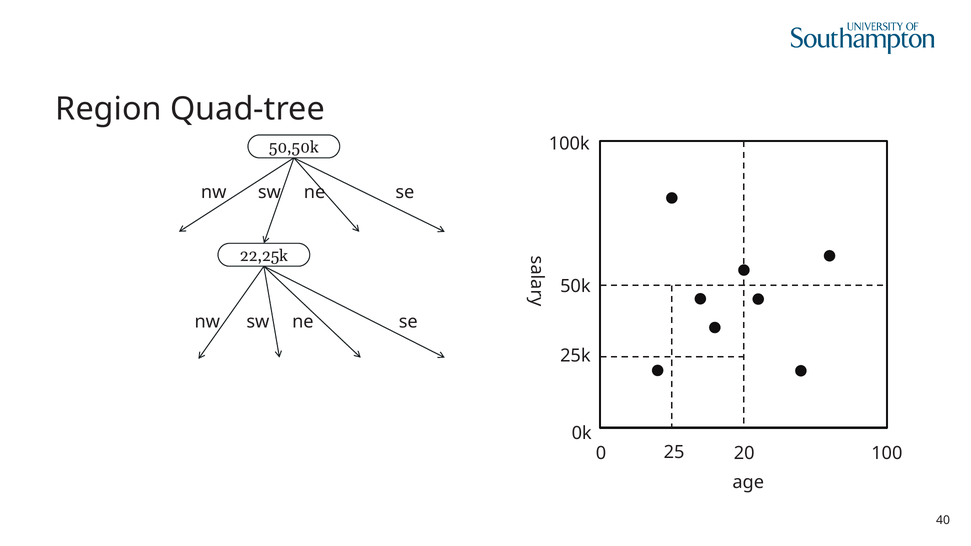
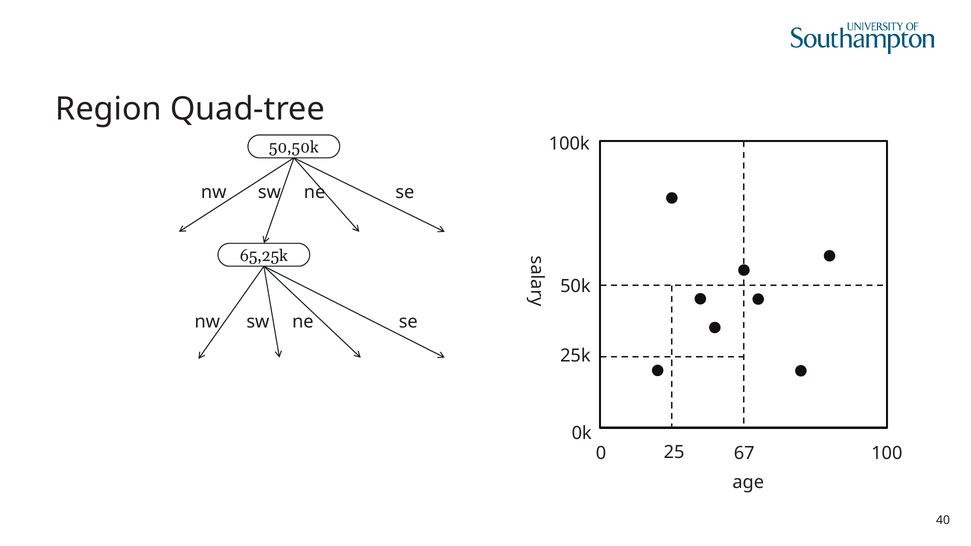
22,25k: 22,25k -> 65,25k
20: 20 -> 67
